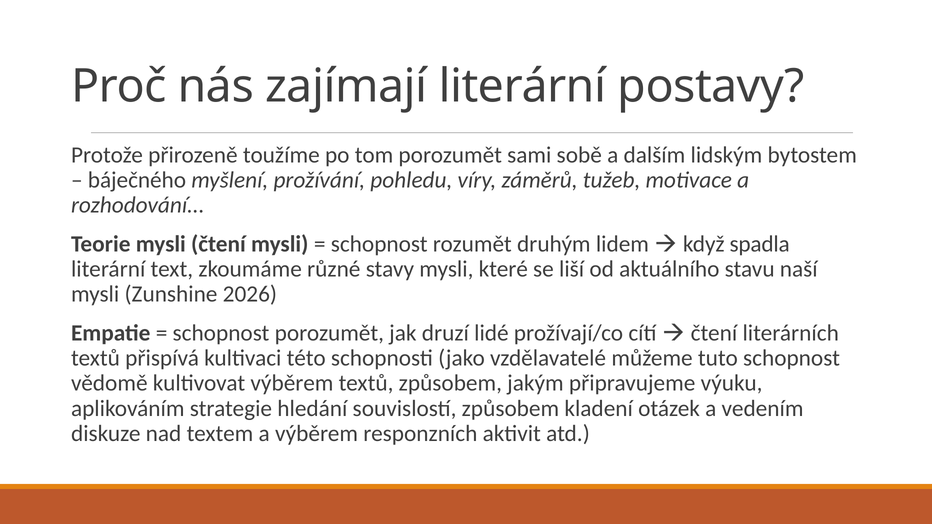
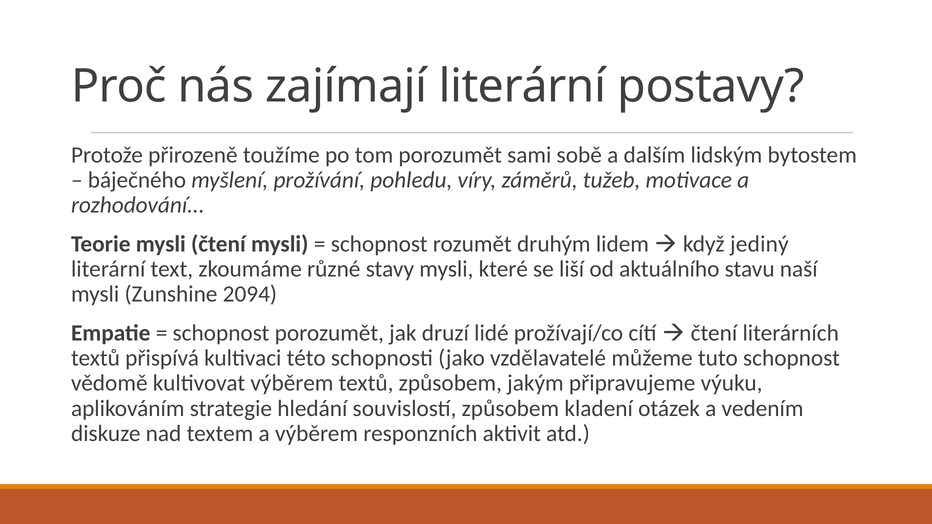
spadla: spadla -> jediný
2026: 2026 -> 2094
